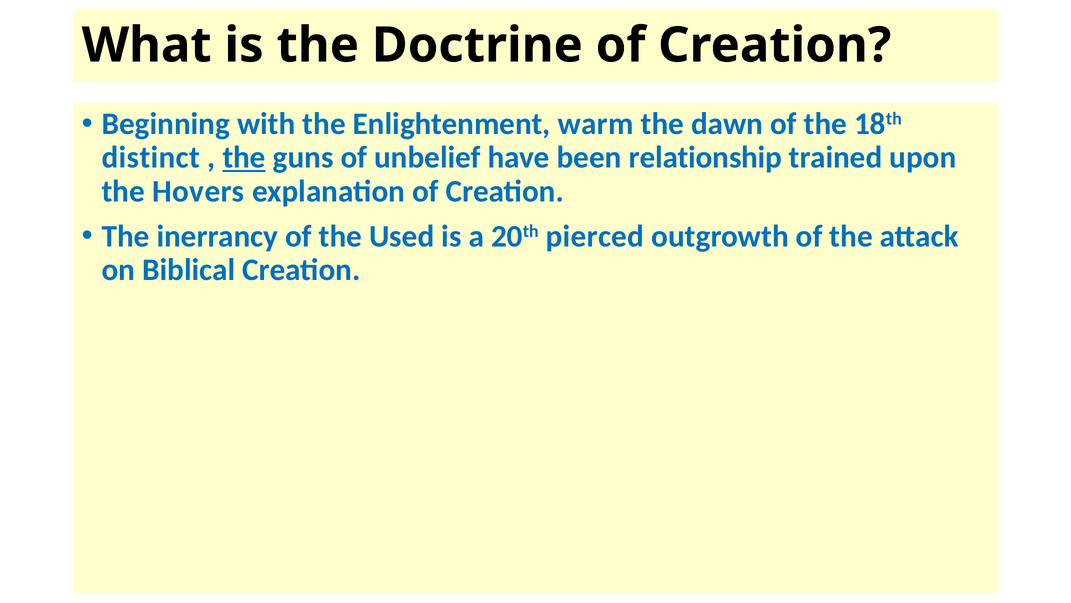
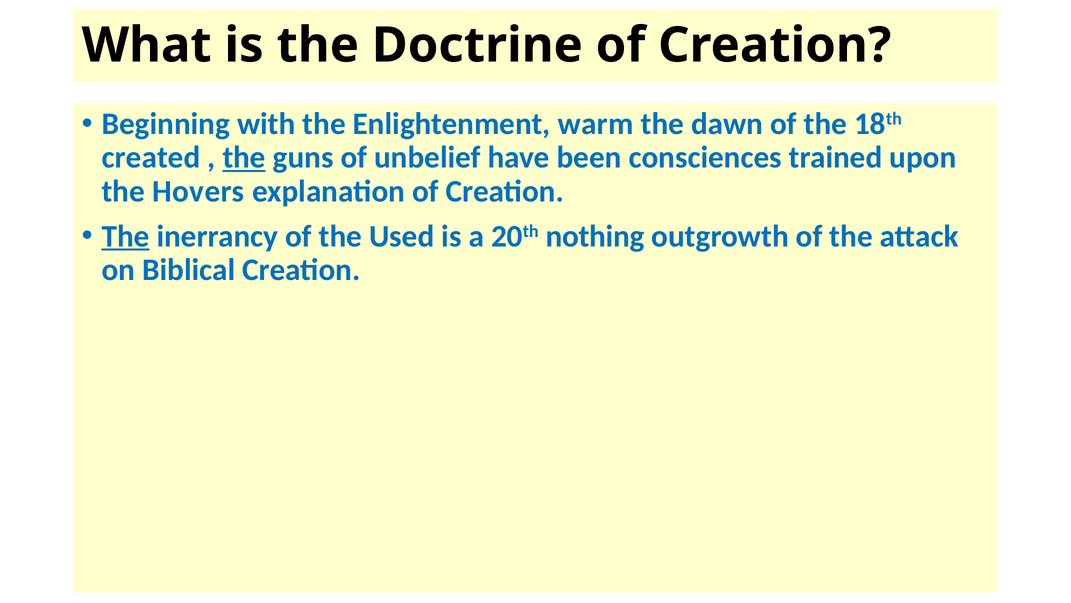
distinct: distinct -> created
relationship: relationship -> consciences
The at (126, 236) underline: none -> present
pierced: pierced -> nothing
